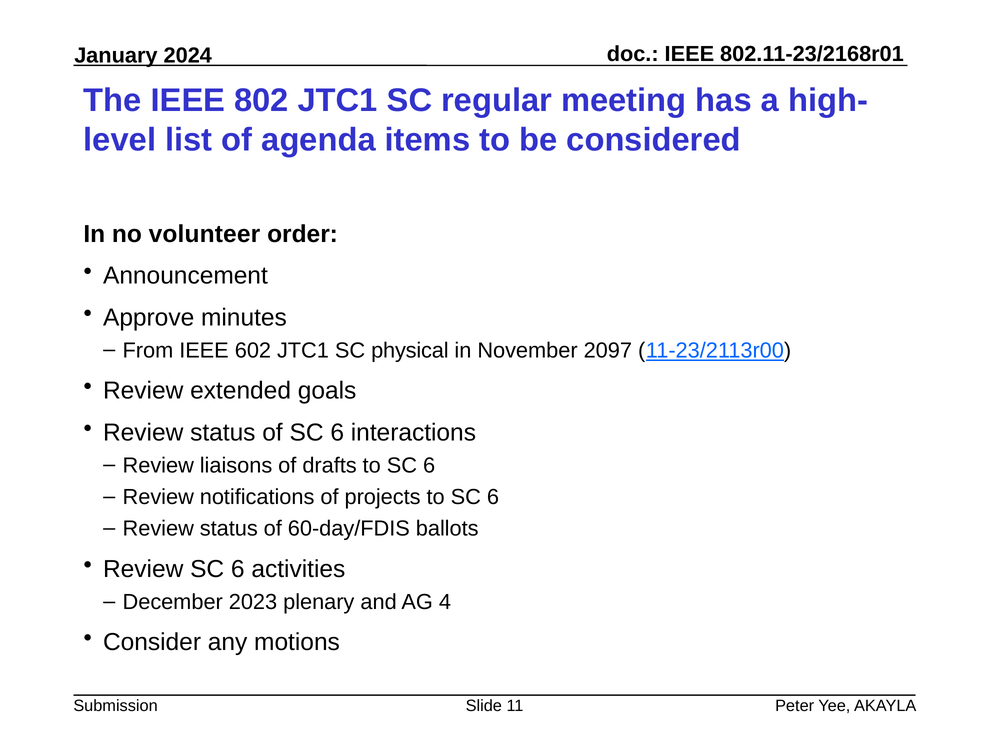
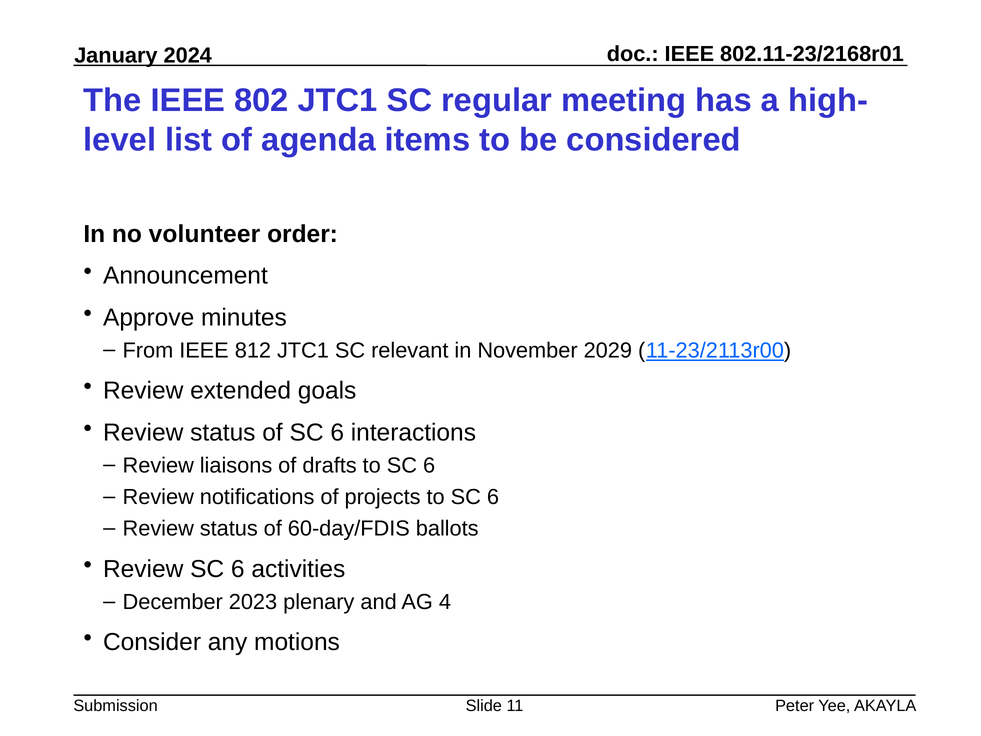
602: 602 -> 812
physical: physical -> relevant
2097: 2097 -> 2029
